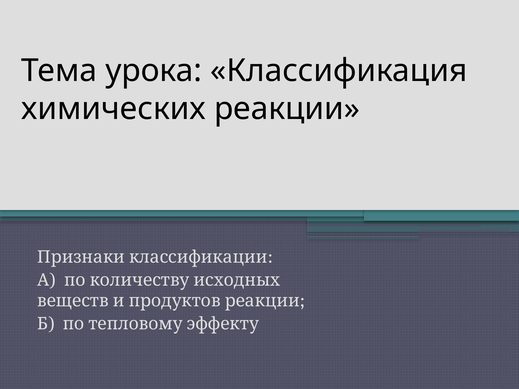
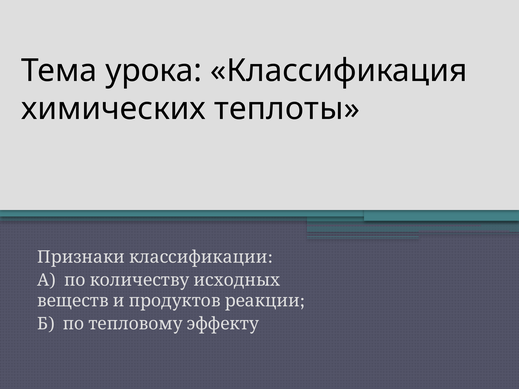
реакции: реакции -> теплоты
